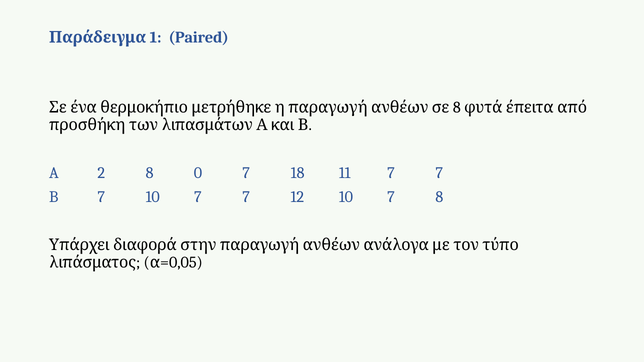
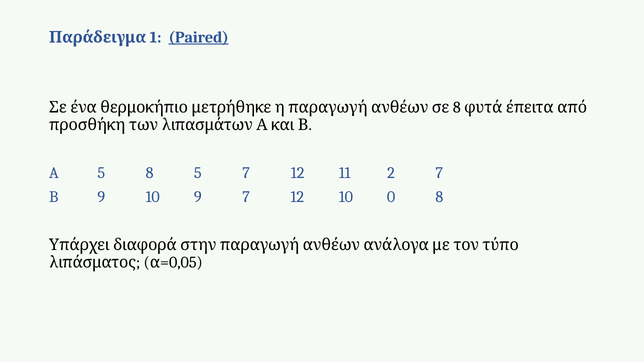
Paired underline: none -> present
A 2: 2 -> 5
8 0: 0 -> 5
18 at (298, 173): 18 -> 12
11 7: 7 -> 2
B 7: 7 -> 9
7 at (198, 197): 7 -> 9
12 10 7: 7 -> 0
